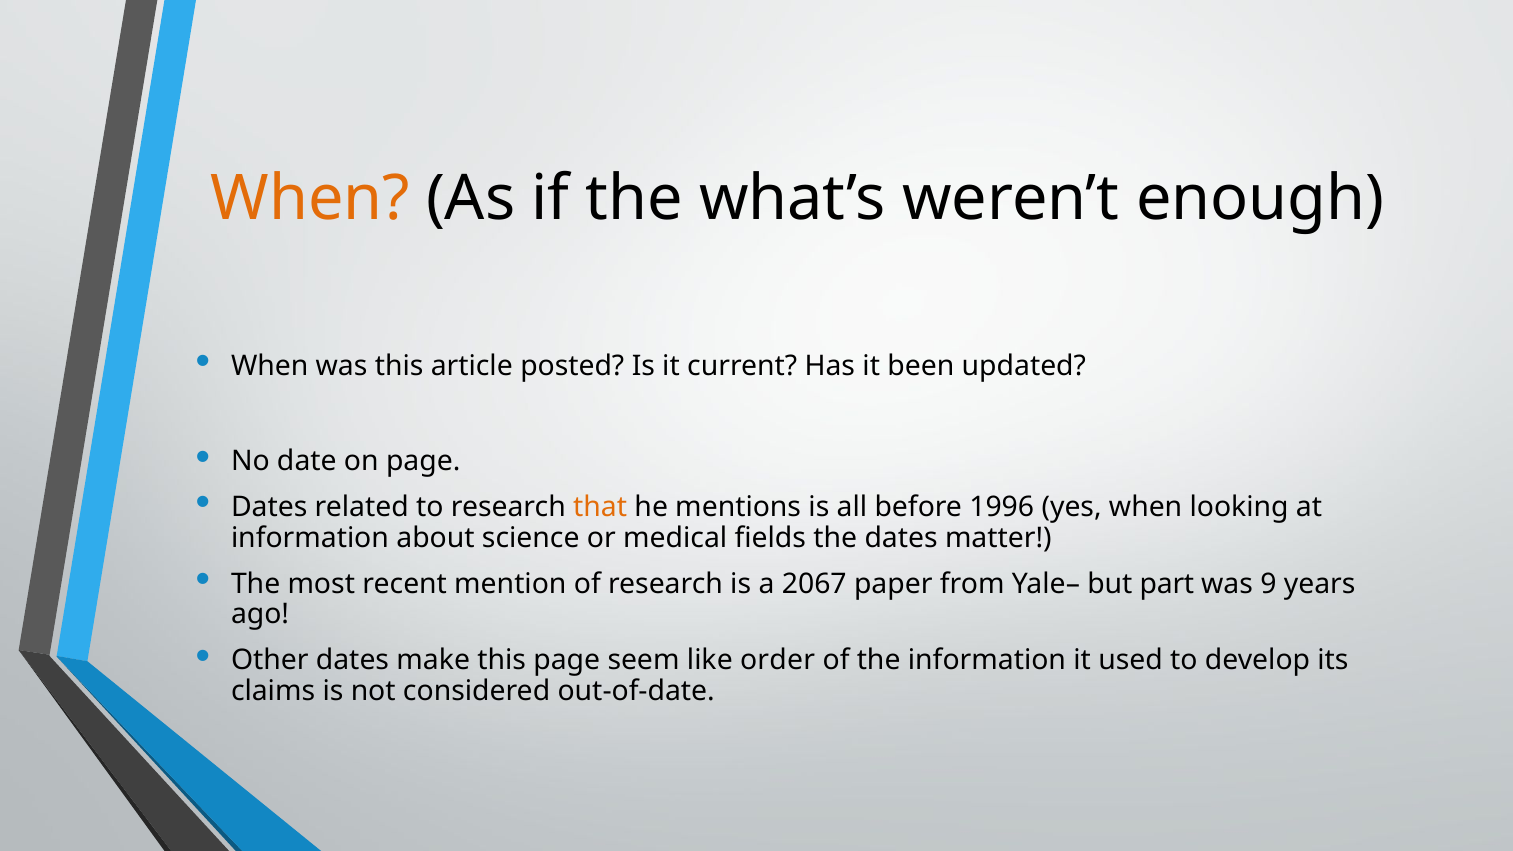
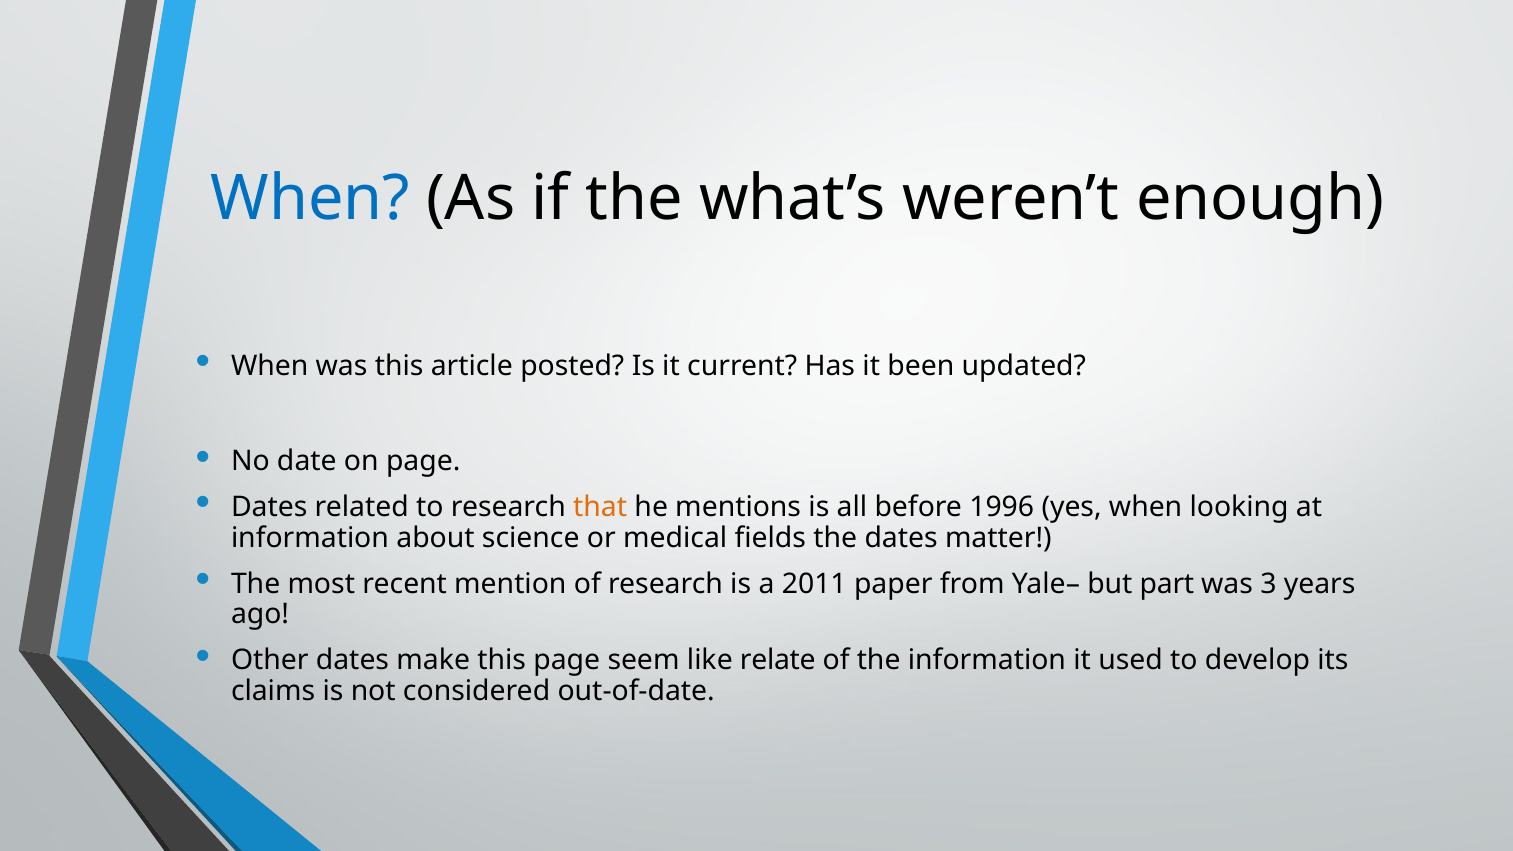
When at (310, 198) colour: orange -> blue
2067: 2067 -> 2011
9: 9 -> 3
order: order -> relate
